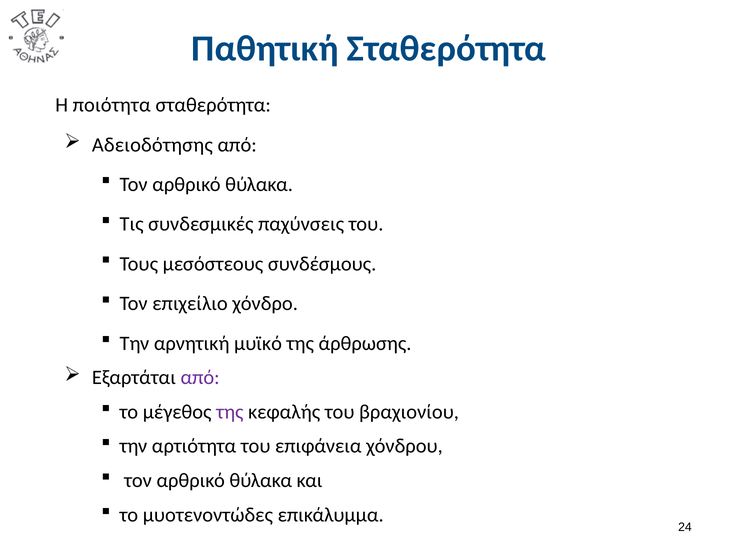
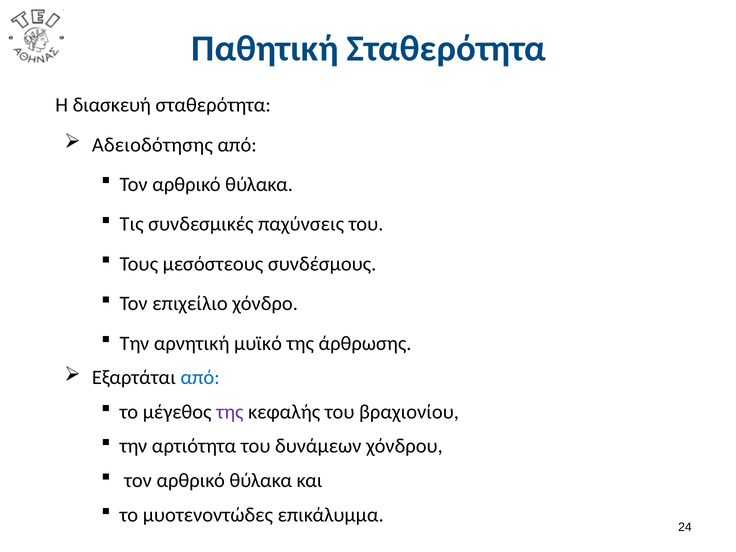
ποιότητα: ποιότητα -> διασκευή
από at (200, 377) colour: purple -> blue
επιφάνεια: επιφάνεια -> δυνάμεων
